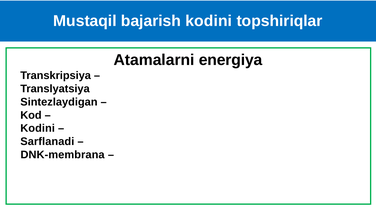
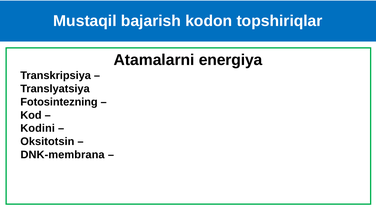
bajarish kodini: kodini -> kodon
Sintezlaydigan: Sintezlaydigan -> Fotosintezning
Sarflanadi: Sarflanadi -> Oksitotsin
